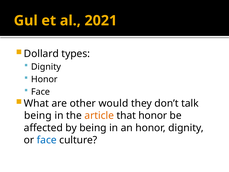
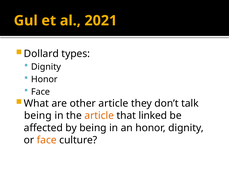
other would: would -> article
that honor: honor -> linked
face at (47, 140) colour: blue -> orange
